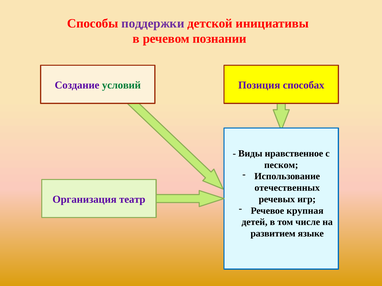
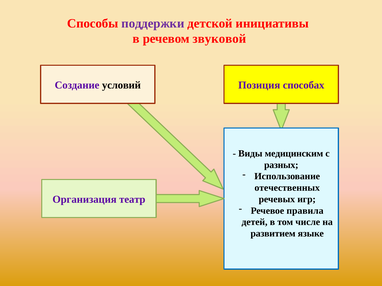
познании: познании -> звуковой
условий colour: green -> black
нравственное: нравственное -> медицинским
песком: песком -> разных
крупная: крупная -> правила
